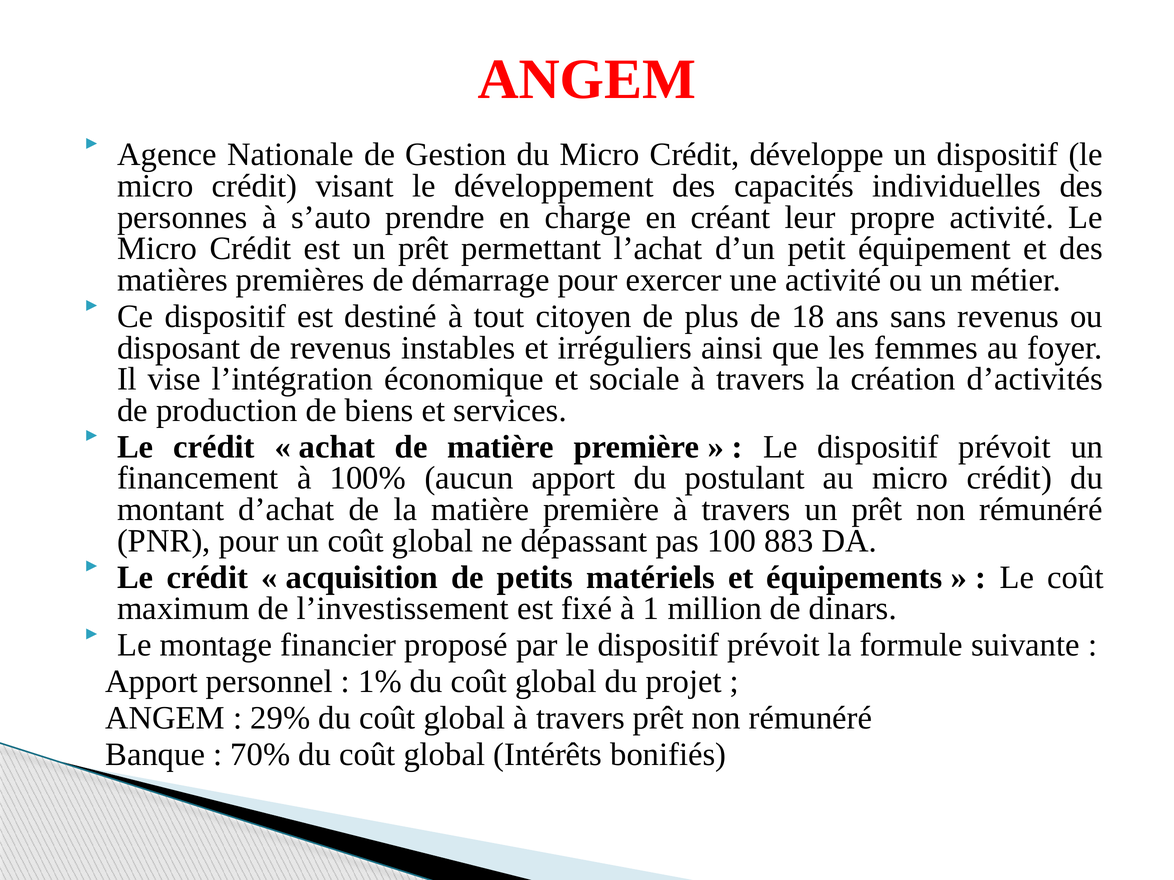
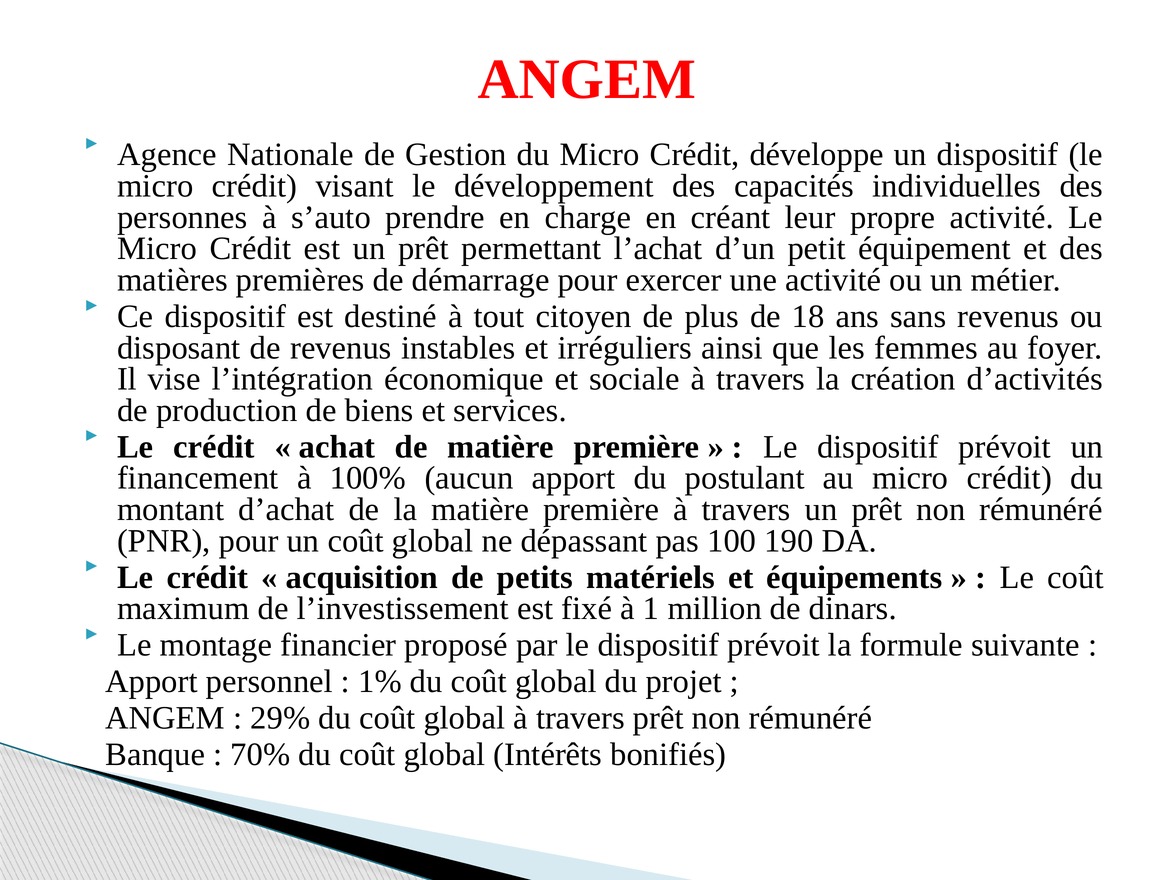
883: 883 -> 190
